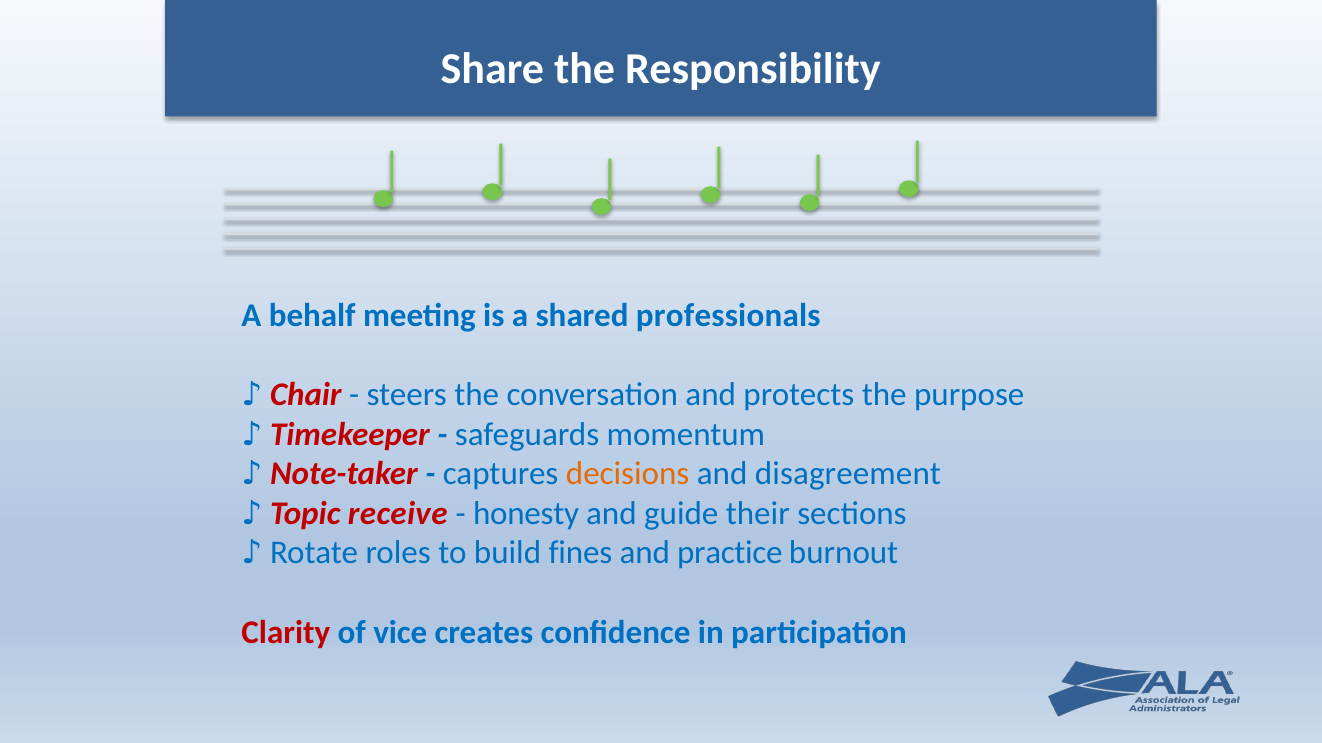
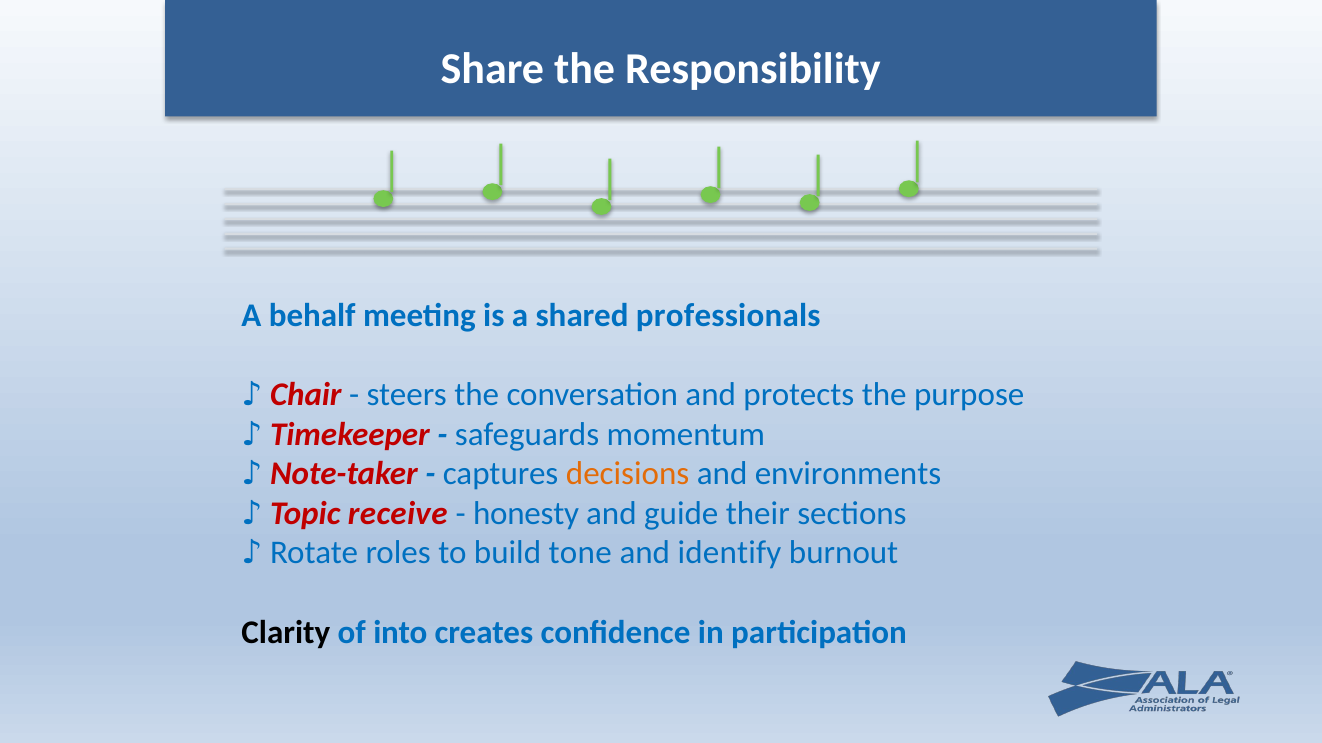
disagreement: disagreement -> environments
fines: fines -> tone
practice: practice -> identify
Clarity colour: red -> black
vice: vice -> into
